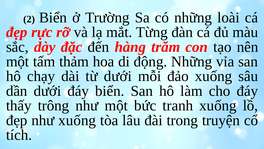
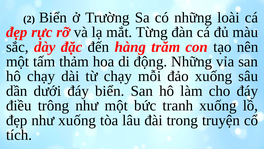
từ dưới: dưới -> chạy
thấy: thấy -> điều
